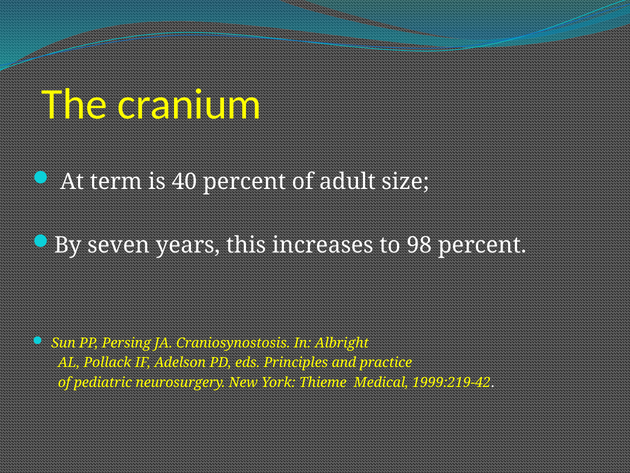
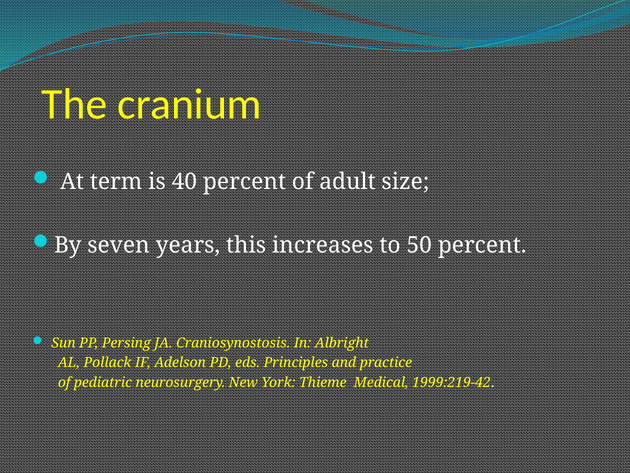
98: 98 -> 50
